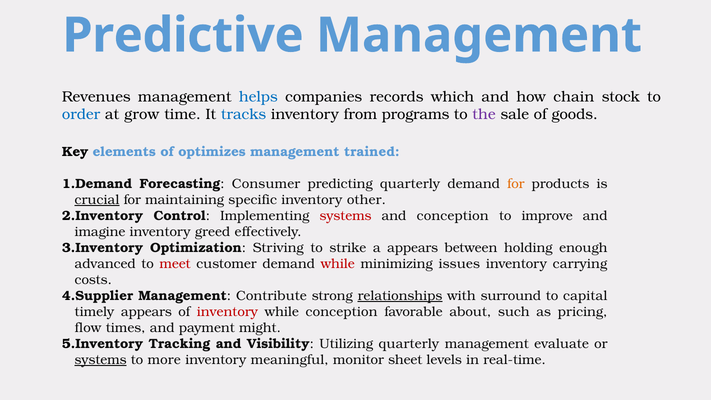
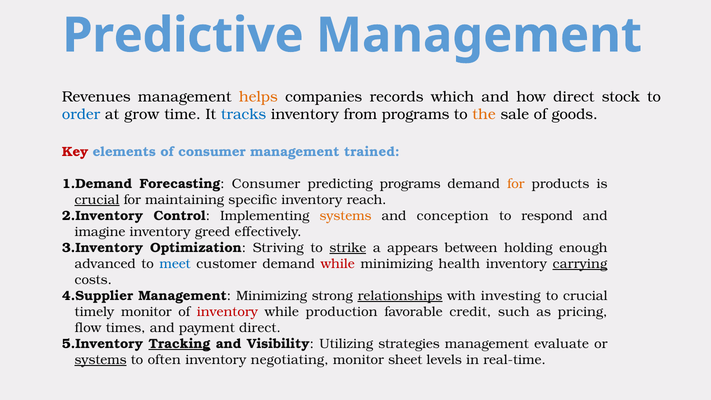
helps colour: blue -> orange
how chain: chain -> direct
the colour: purple -> orange
Key colour: black -> red
of optimizes: optimizes -> consumer
predicting quarterly: quarterly -> programs
other: other -> reach
systems at (346, 216) colour: red -> orange
improve: improve -> respond
strike underline: none -> present
meet colour: red -> blue
issues: issues -> health
carrying underline: none -> present
Management Contribute: Contribute -> Minimizing
surround: surround -> investing
to capital: capital -> crucial
timely appears: appears -> monitor
while conception: conception -> production
about: about -> credit
payment might: might -> direct
Tracking underline: none -> present
Utilizing quarterly: quarterly -> strategies
more: more -> often
meaningful: meaningful -> negotiating
